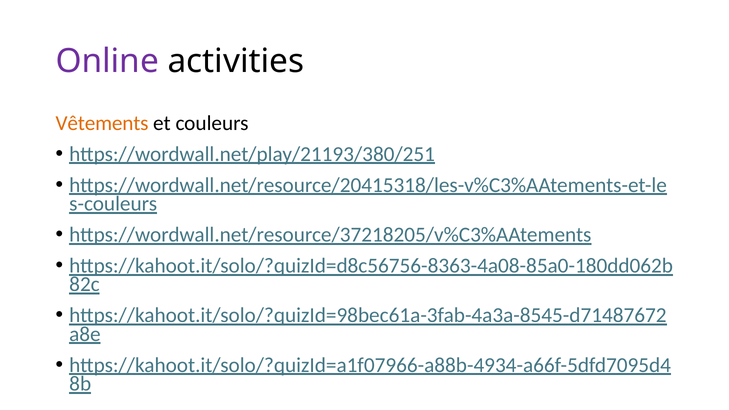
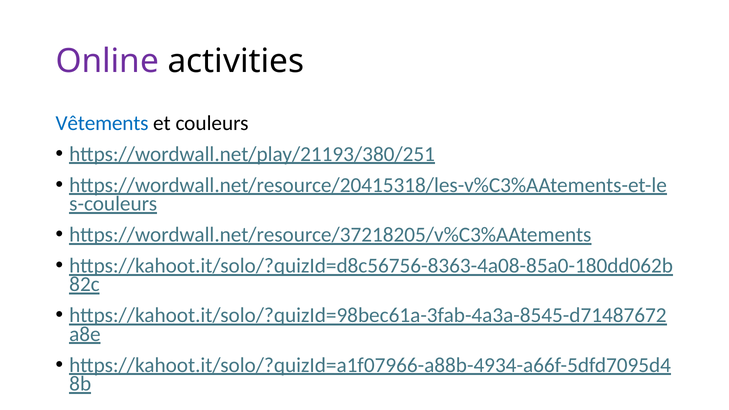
Vêtements colour: orange -> blue
